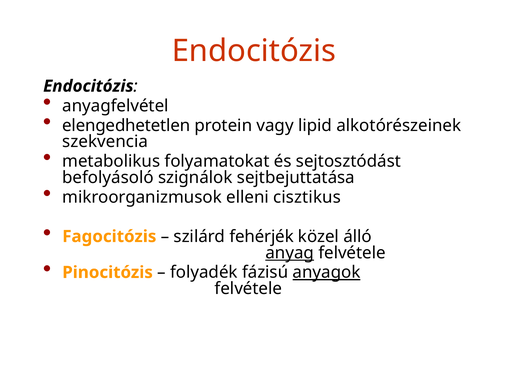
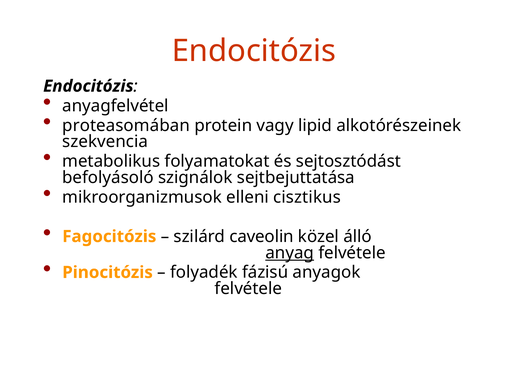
elengedhetetlen: elengedhetetlen -> proteasomában
fehérjék: fehérjék -> caveolin
anyagok underline: present -> none
